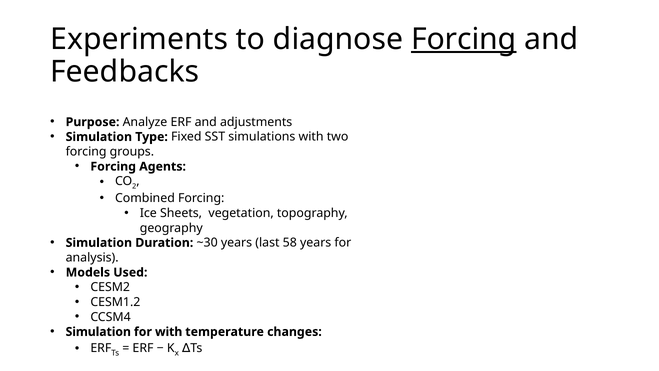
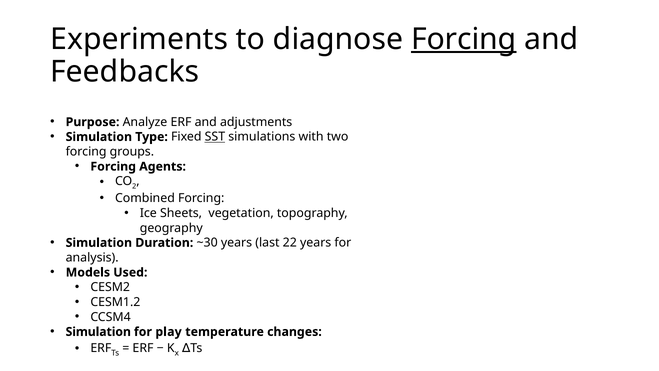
SST underline: none -> present
58: 58 -> 22
for with: with -> play
